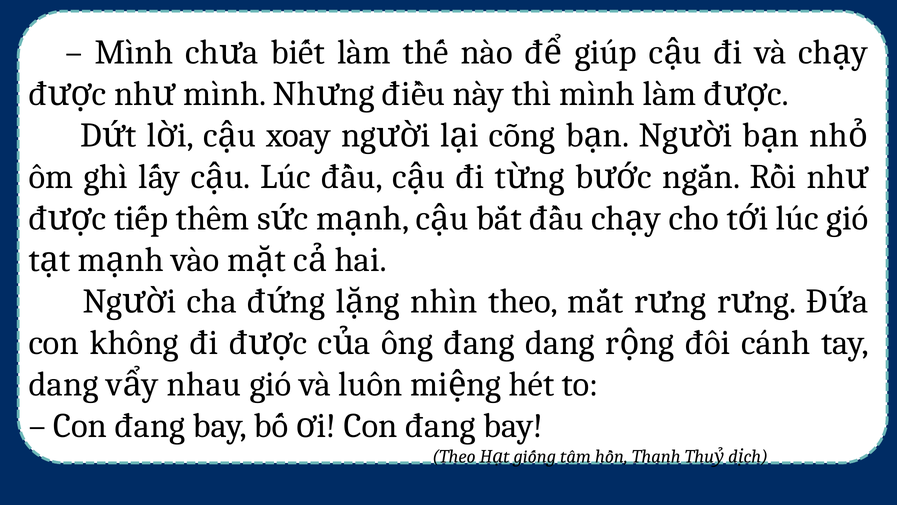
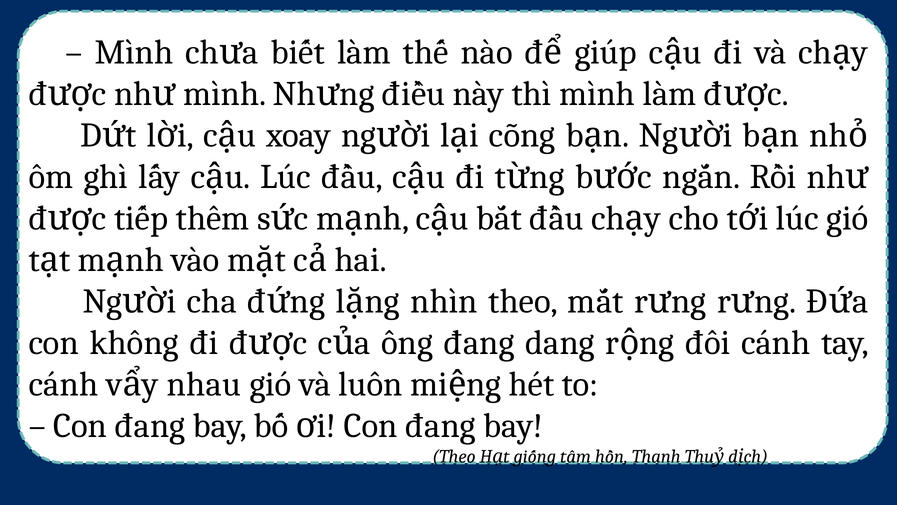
dang at (64, 384): dang -> cánh
